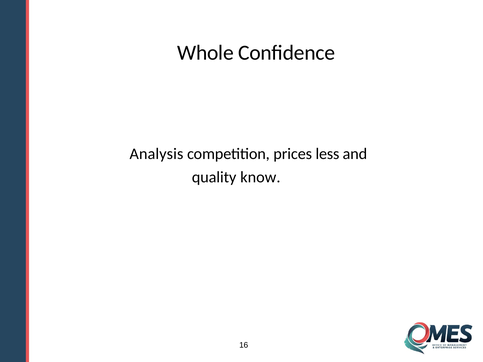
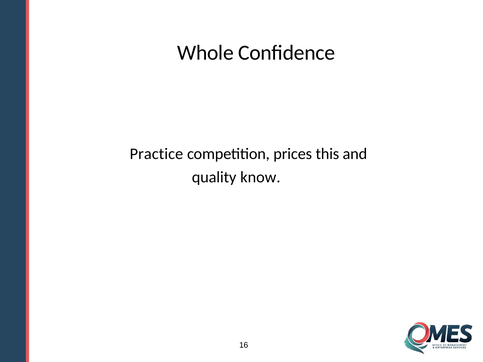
Analysis: Analysis -> Practice
less: less -> this
